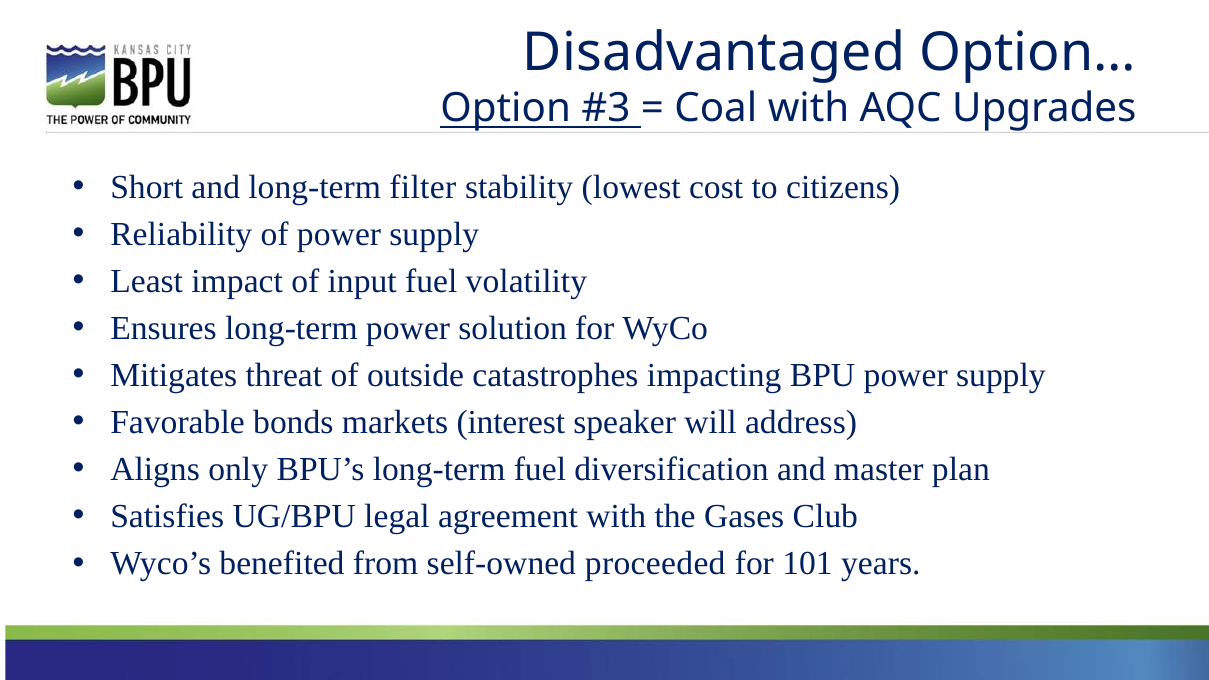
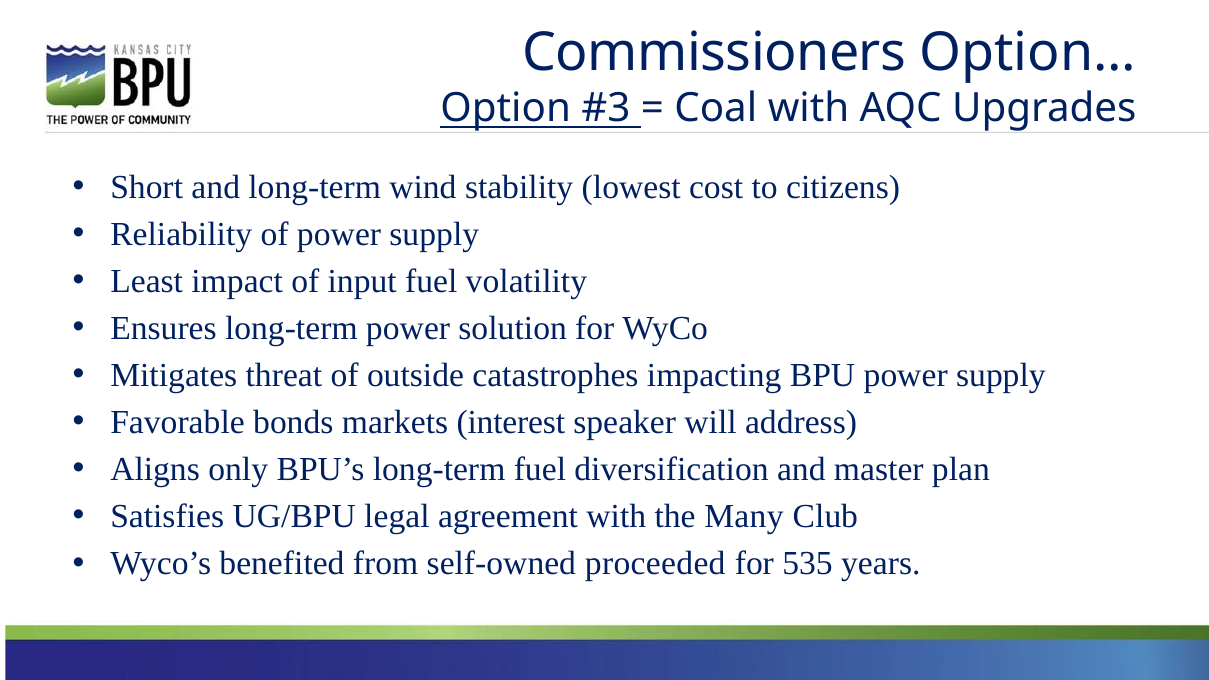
Disadvantaged: Disadvantaged -> Commissioners
filter: filter -> wind
Gases: Gases -> Many
101: 101 -> 535
